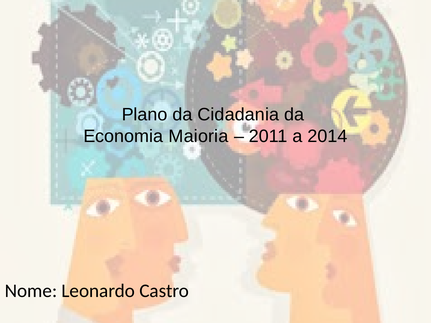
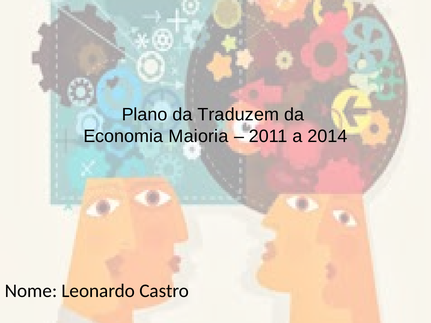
Cidadania: Cidadania -> Traduzem
